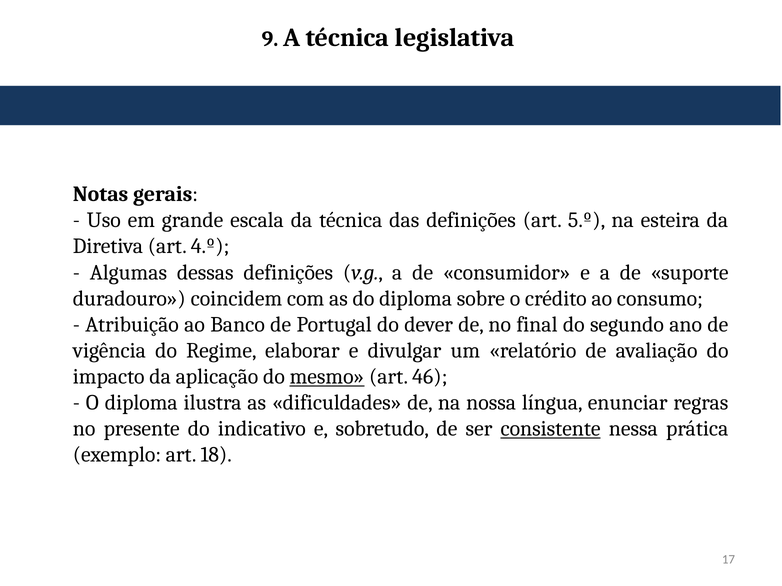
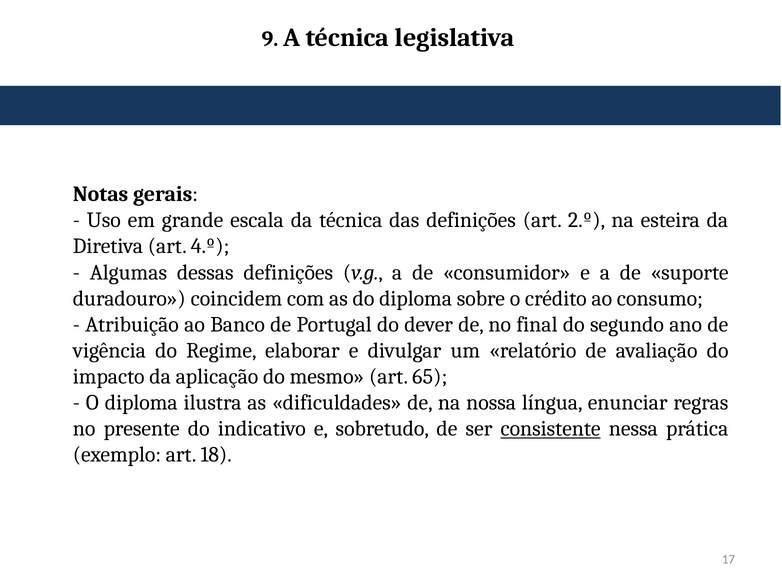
5.º: 5.º -> 2.º
mesmo underline: present -> none
46: 46 -> 65
